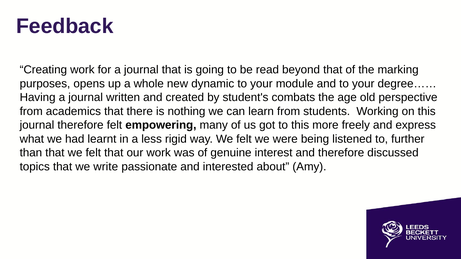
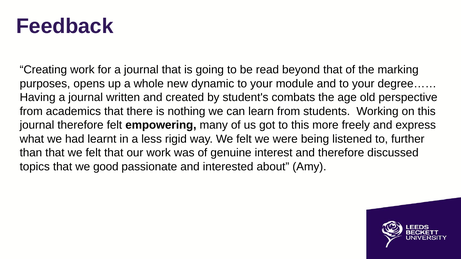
write: write -> good
